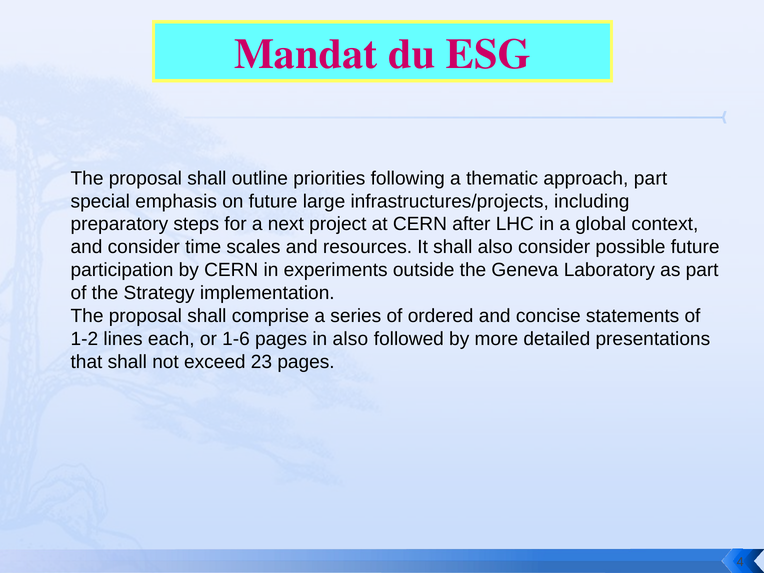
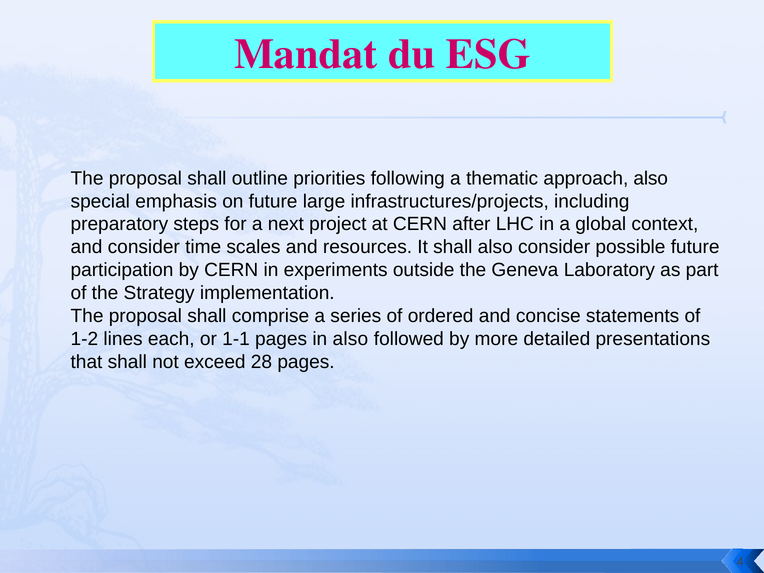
approach part: part -> also
1-6: 1-6 -> 1-1
23: 23 -> 28
